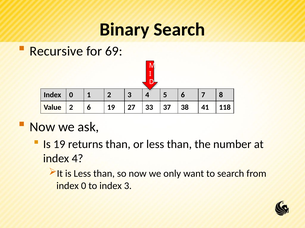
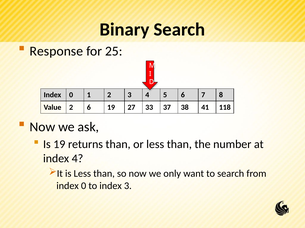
Recursive: Recursive -> Response
69: 69 -> 25
